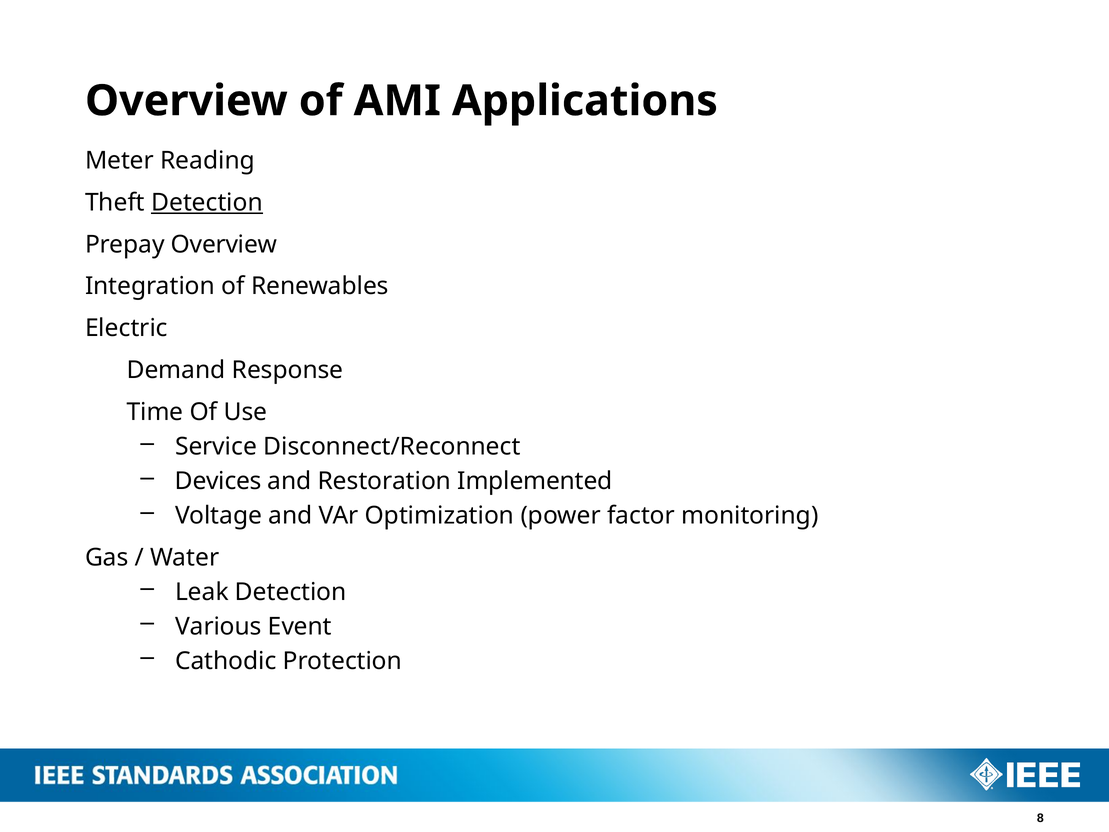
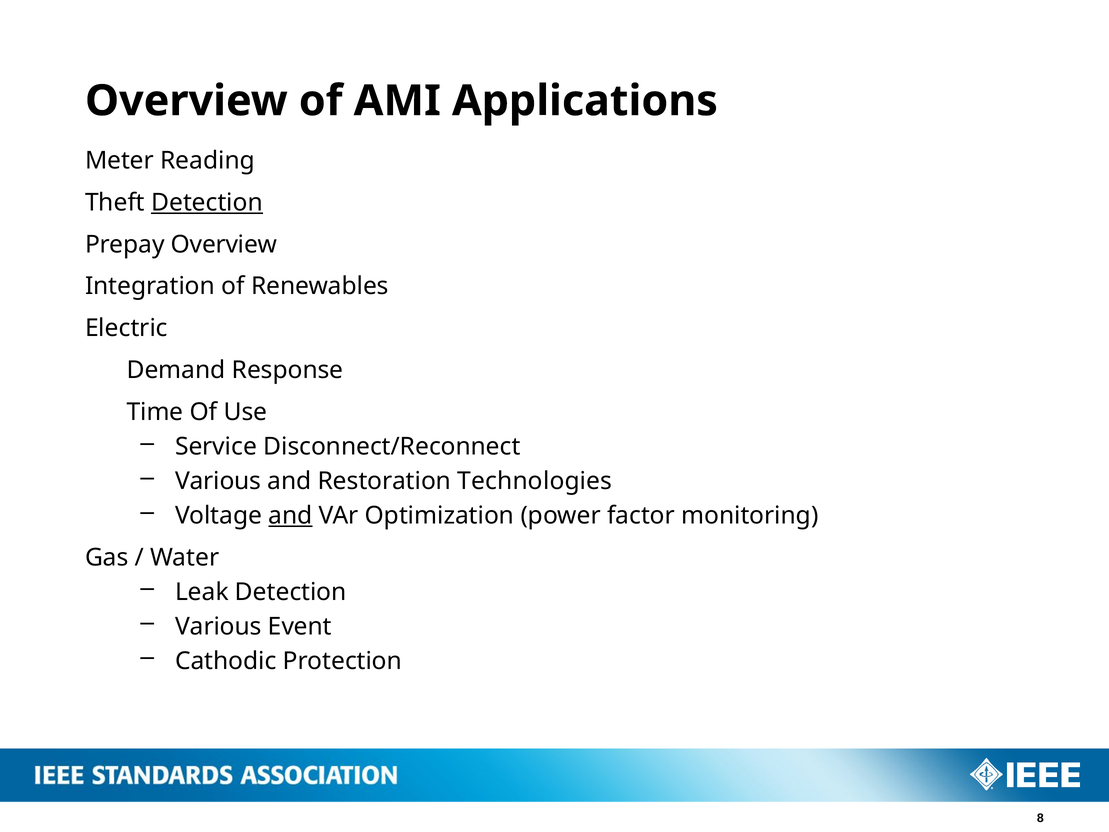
Devices at (218, 481): Devices -> Various
Implemented: Implemented -> Technologies
and at (290, 515) underline: none -> present
